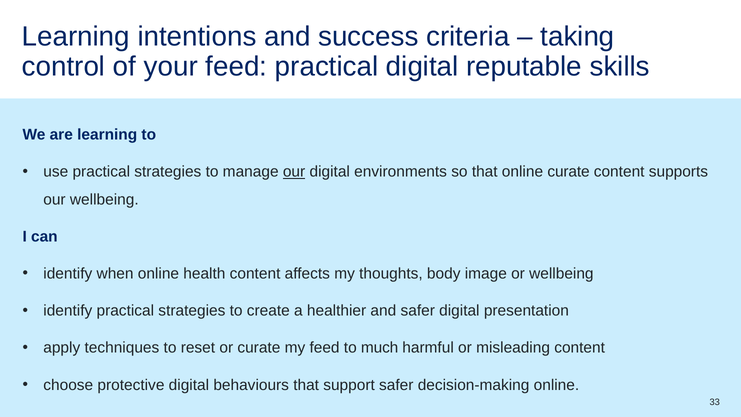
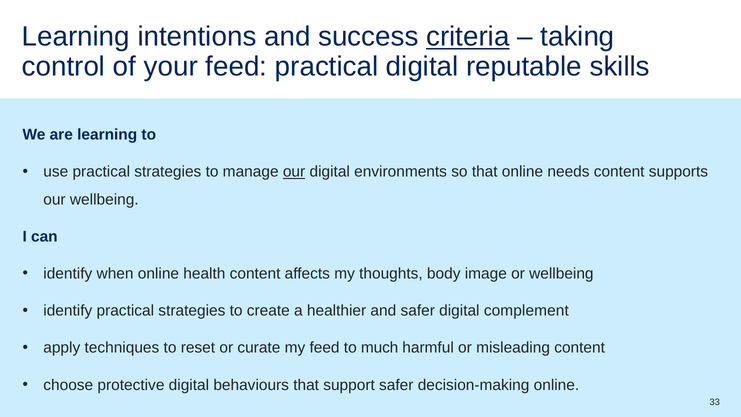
criteria underline: none -> present
online curate: curate -> needs
presentation: presentation -> complement
